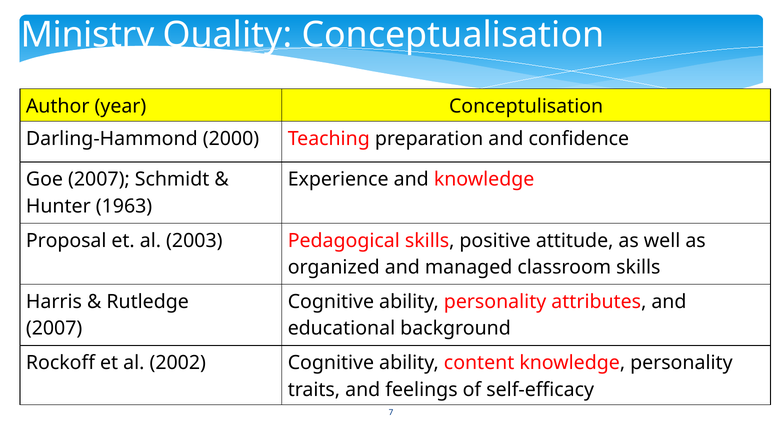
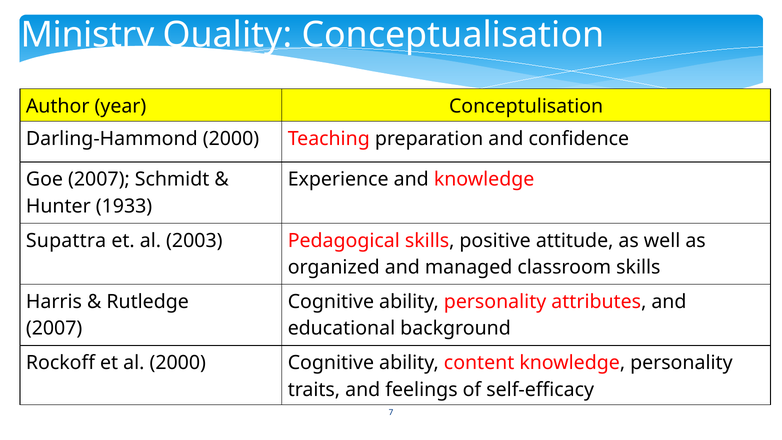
1963: 1963 -> 1933
Proposal: Proposal -> Supattra
al 2002: 2002 -> 2000
